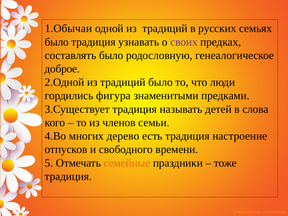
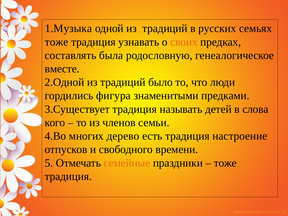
1.Обычаи: 1.Обычаи -> 1.Музыка
было at (57, 42): было -> тоже
своих colour: purple -> orange
составлять было: было -> была
доброе: доброе -> вместе
